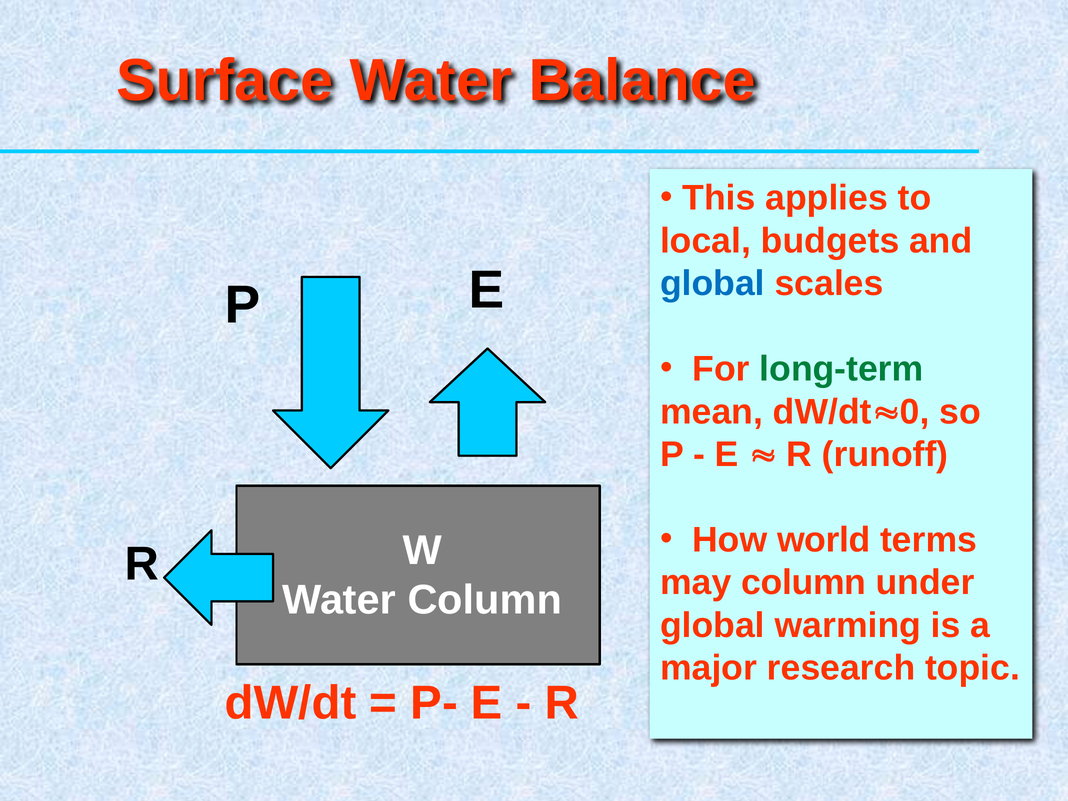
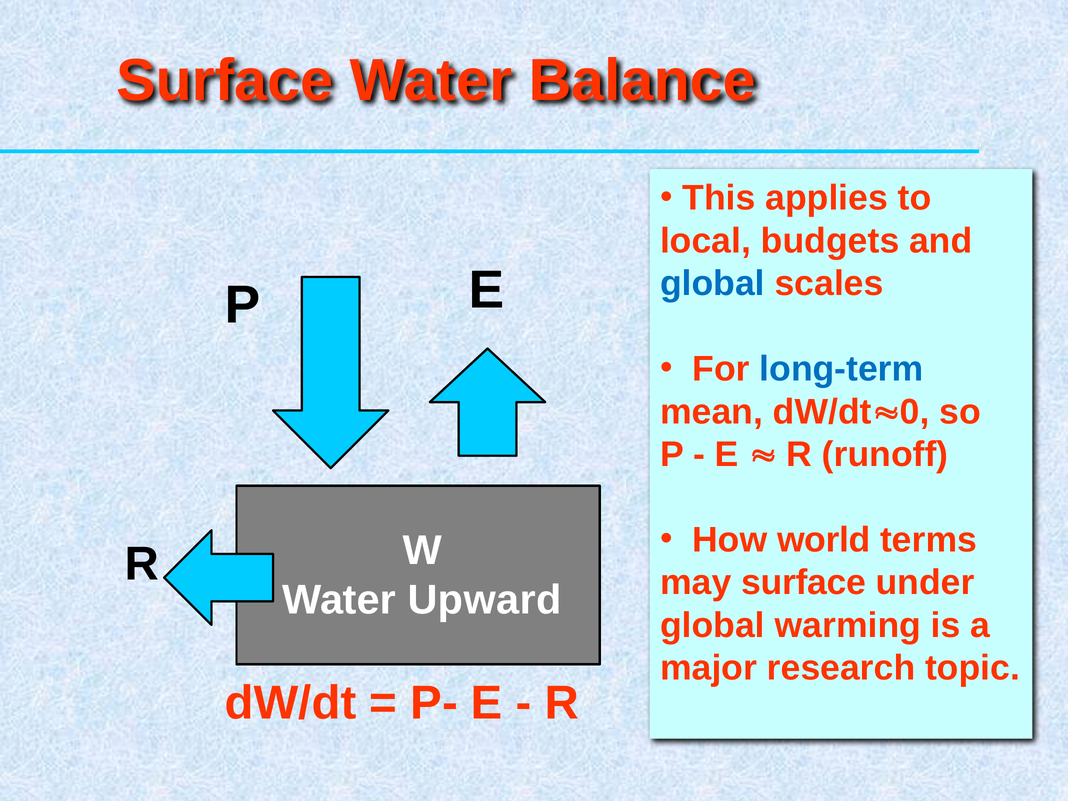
long-term colour: green -> blue
may column: column -> surface
Water Column: Column -> Upward
